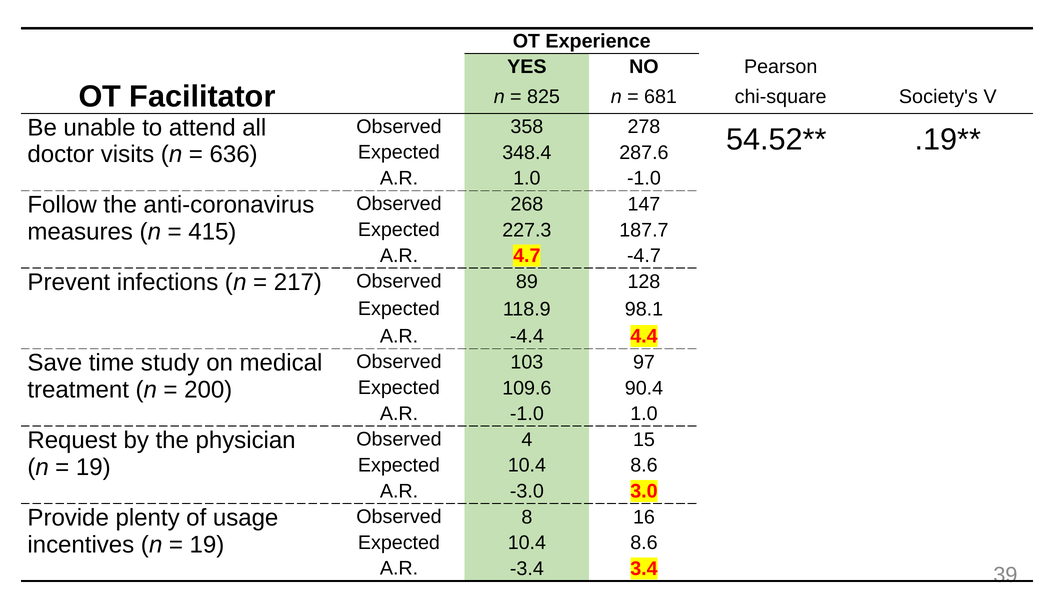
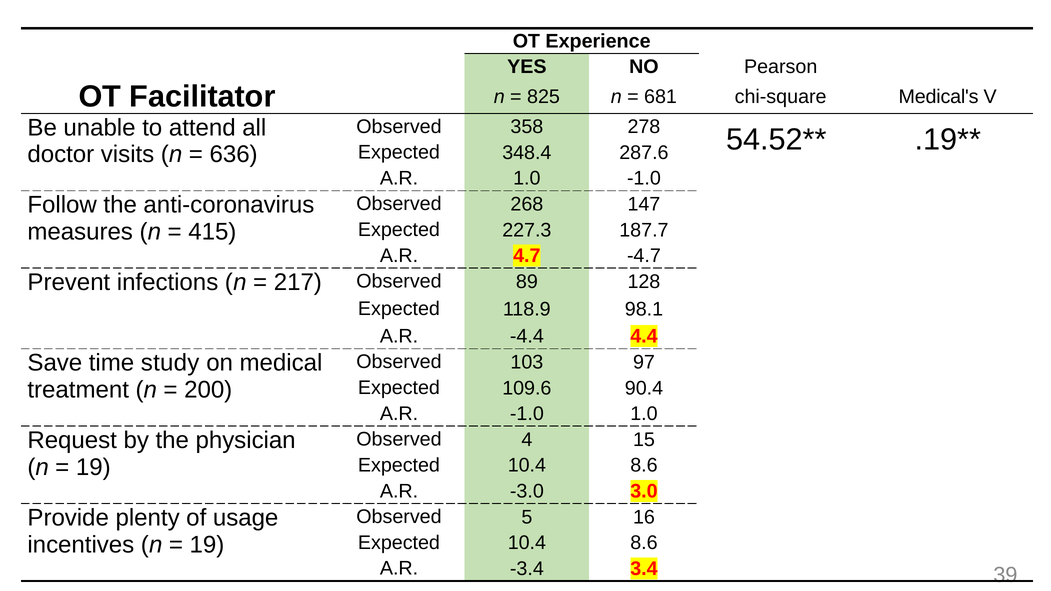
Society's: Society's -> Medical's
8: 8 -> 5
